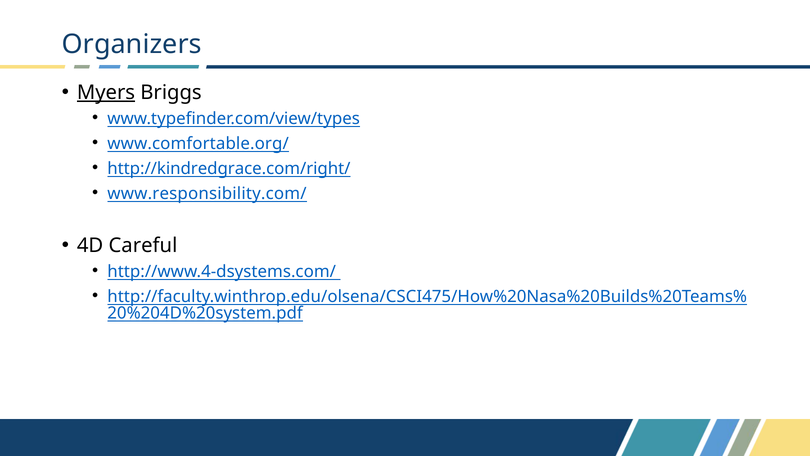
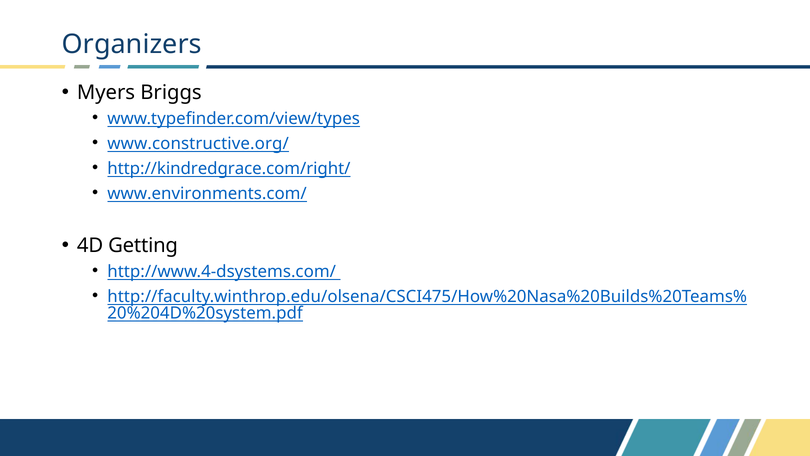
Myers underline: present -> none
www.comfortable.org/: www.comfortable.org/ -> www.constructive.org/
www.responsibility.com/: www.responsibility.com/ -> www.environments.com/
Careful: Careful -> Getting
